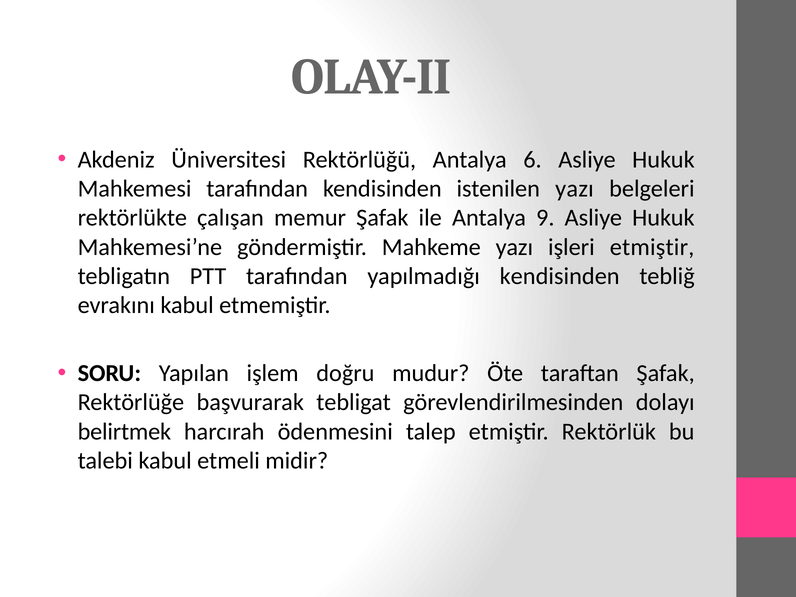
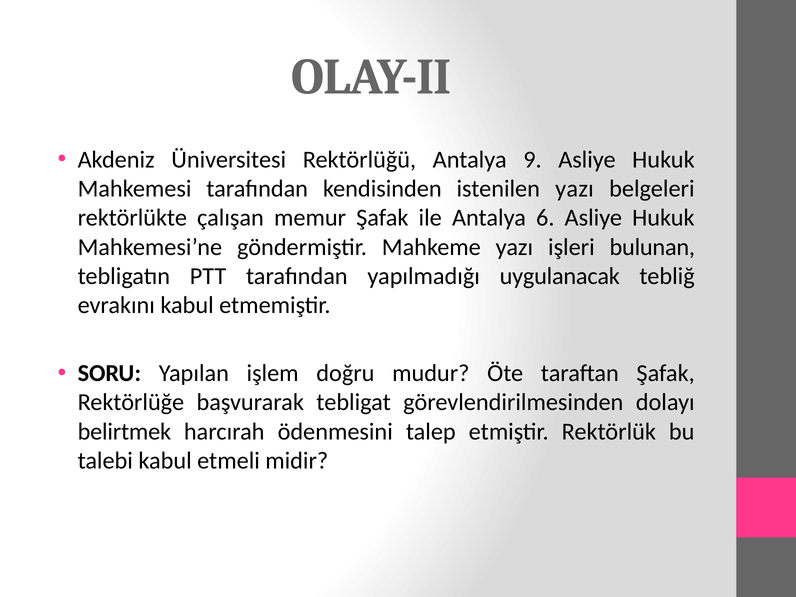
6: 6 -> 9
9: 9 -> 6
işleri etmiştir: etmiştir -> bulunan
yapılmadığı kendisinden: kendisinden -> uygulanacak
